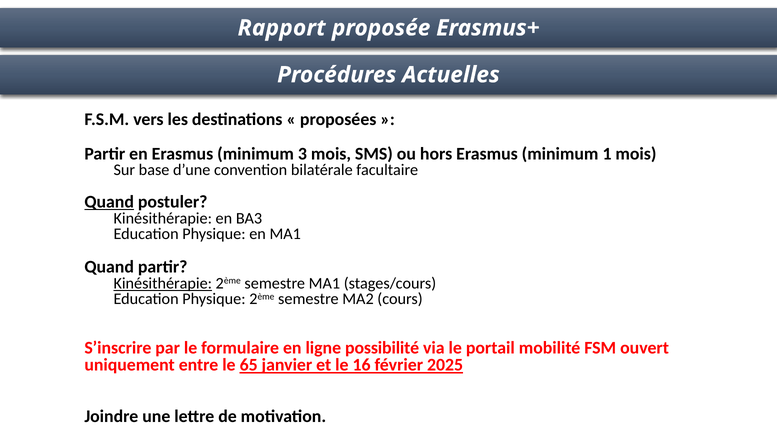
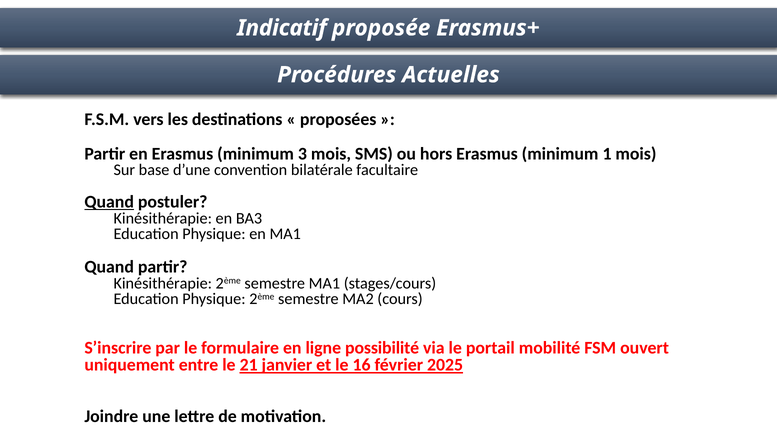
Rapport: Rapport -> Indicatif
Kinésithérapie at (163, 284) underline: present -> none
65: 65 -> 21
